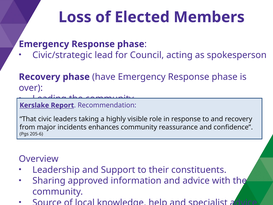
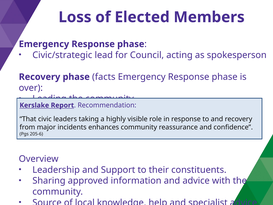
have: have -> facts
